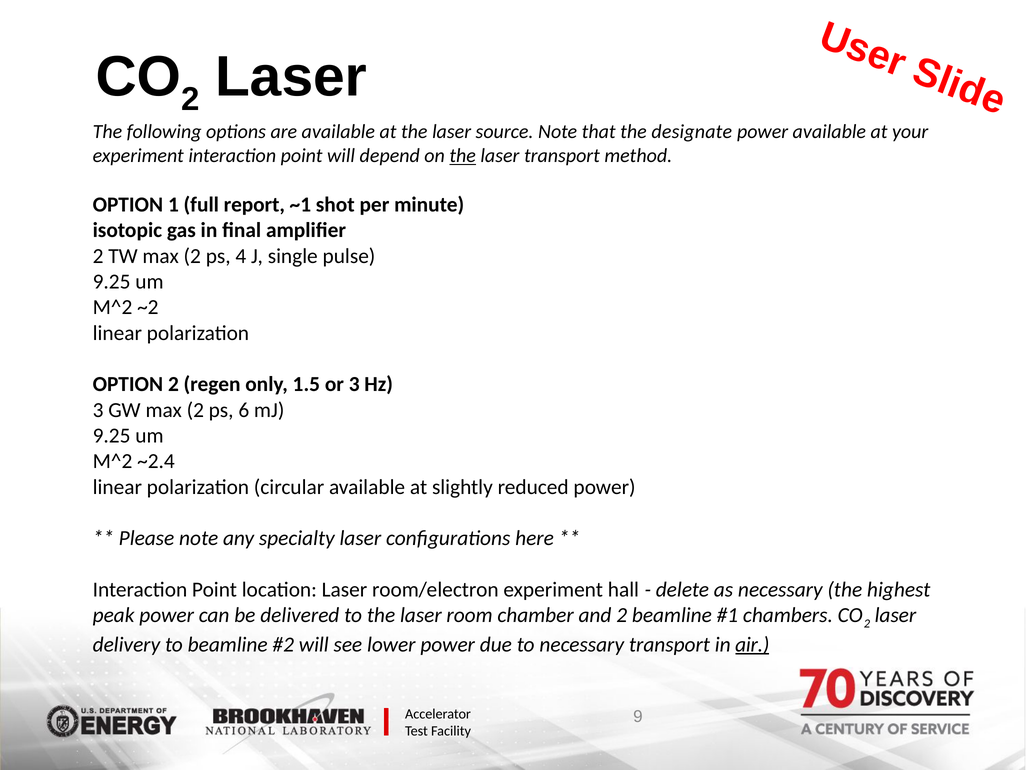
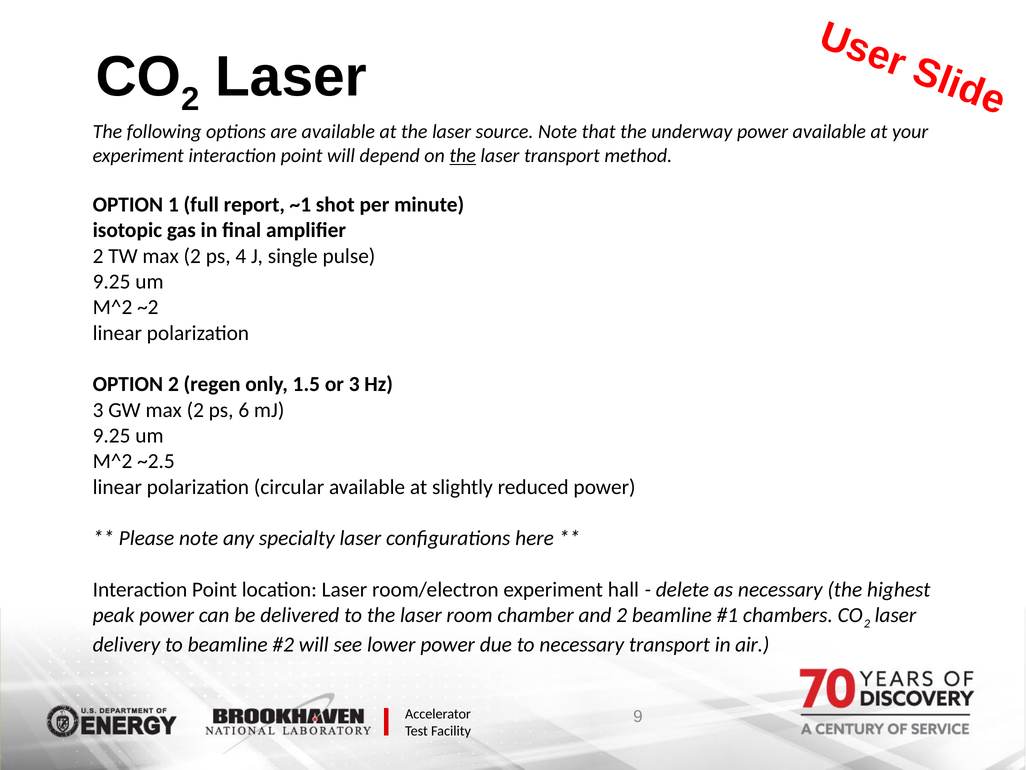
designate: designate -> underway
~2.4: ~2.4 -> ~2.5
air underline: present -> none
